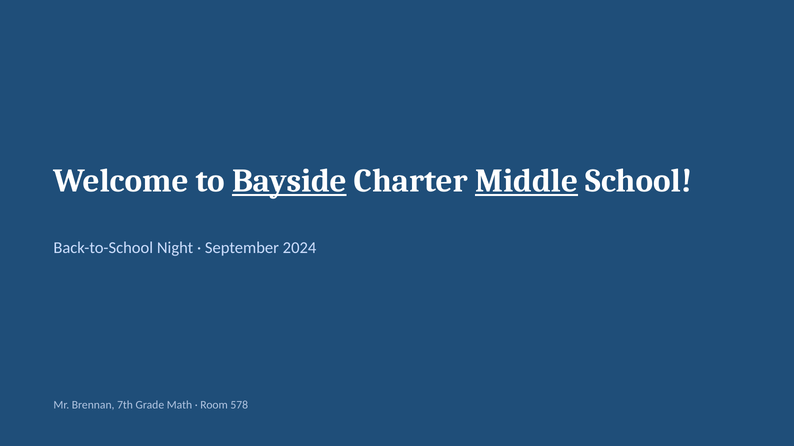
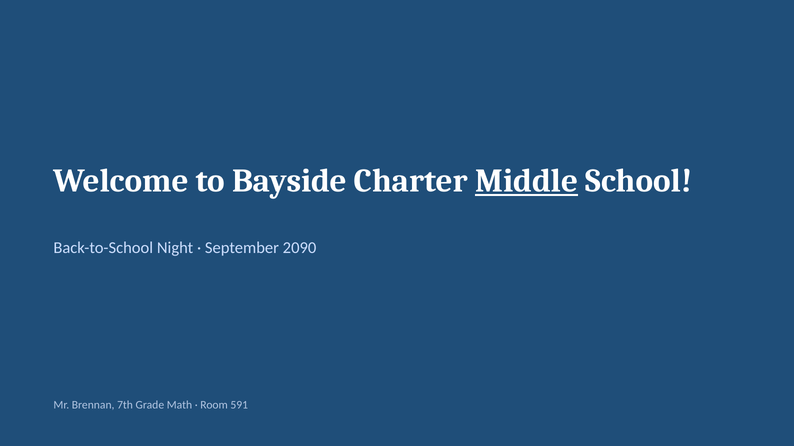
Bayside underline: present -> none
2024: 2024 -> 2090
578: 578 -> 591
